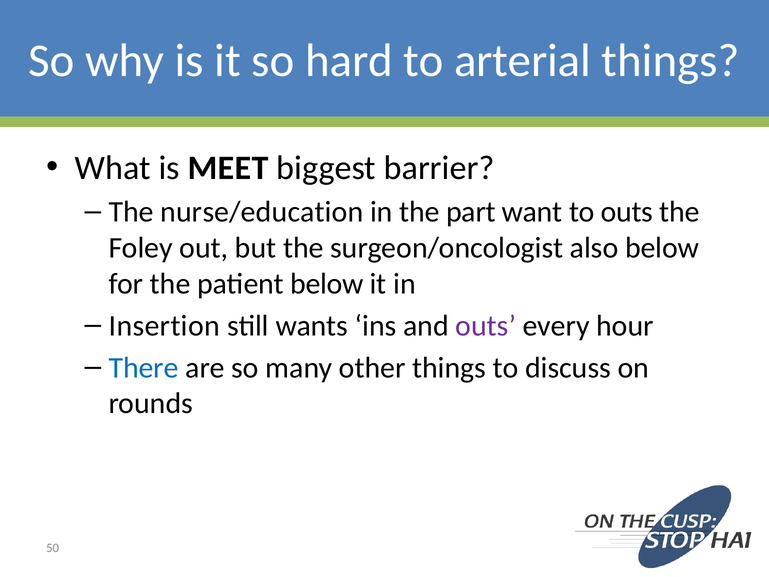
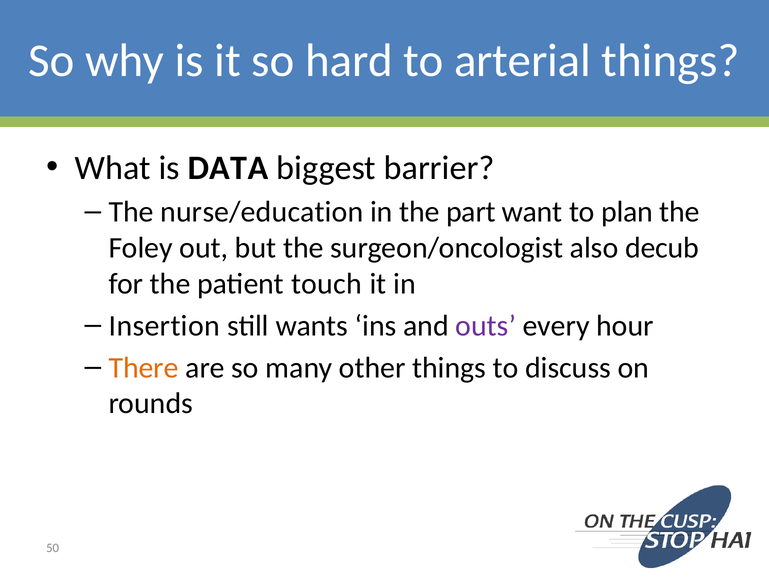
MEET: MEET -> DATA
to outs: outs -> plan
also below: below -> decub
patient below: below -> touch
There colour: blue -> orange
